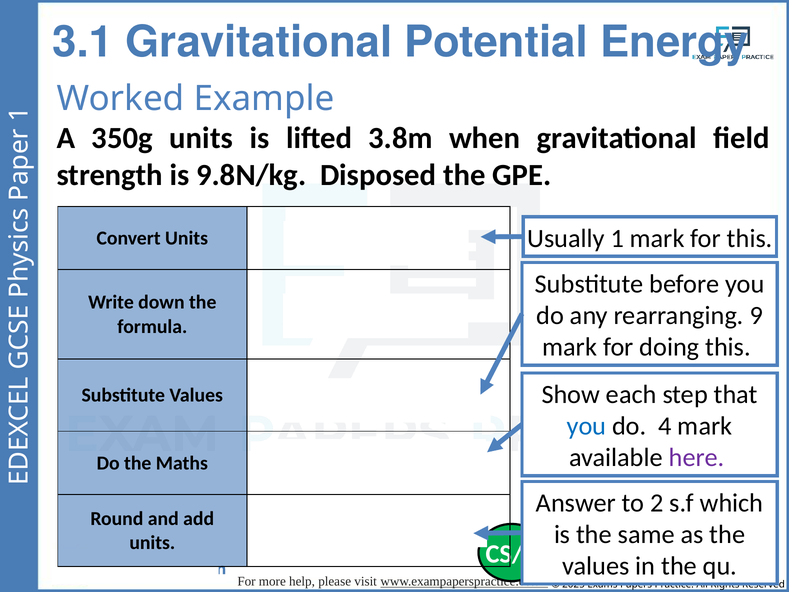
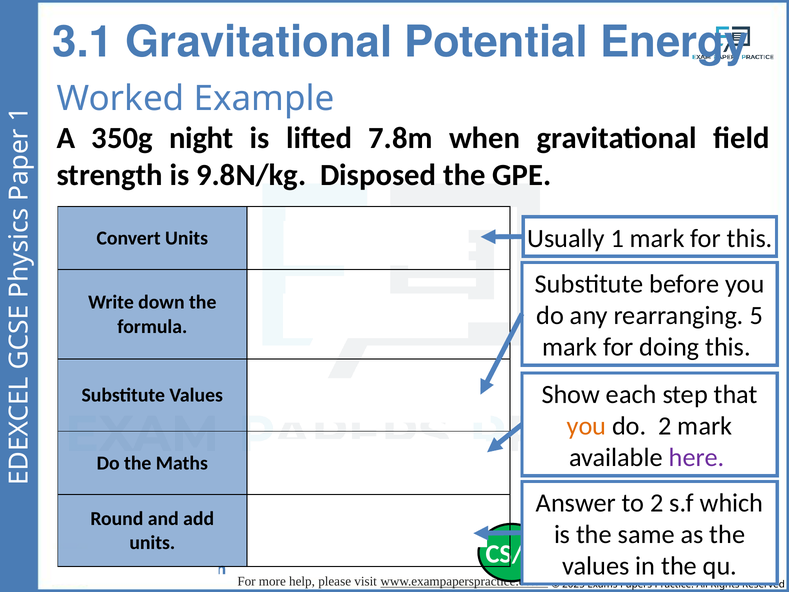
350g units: units -> night
3.8m: 3.8m -> 7.8m
9: 9 -> 5
you at (587, 426) colour: blue -> orange
do 4: 4 -> 2
